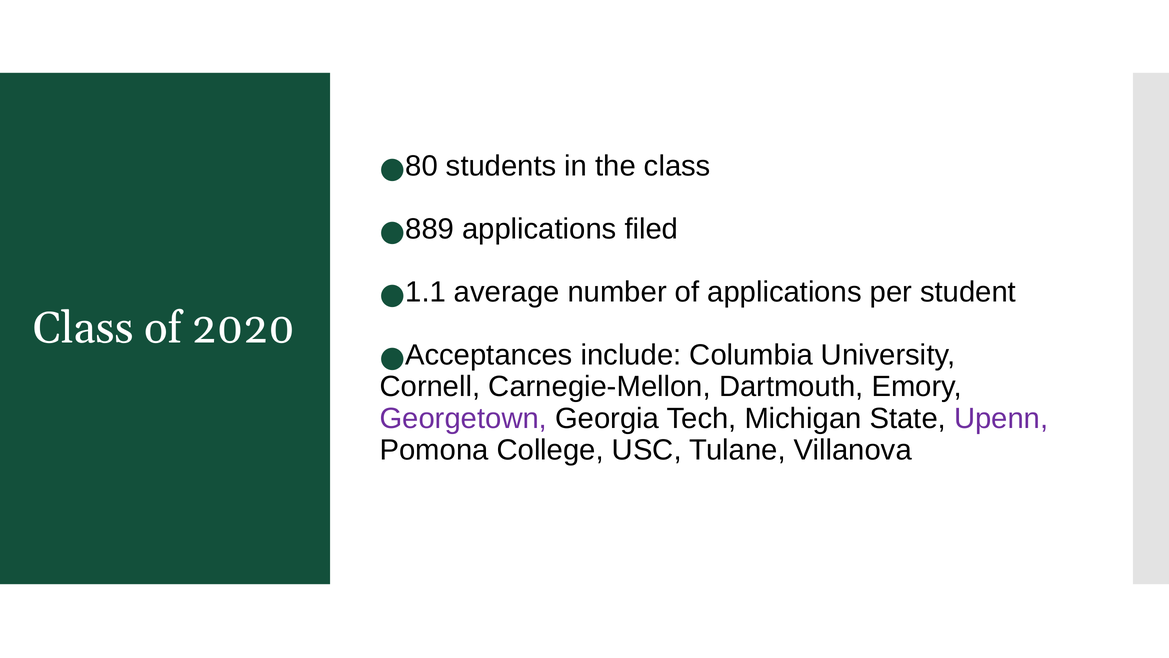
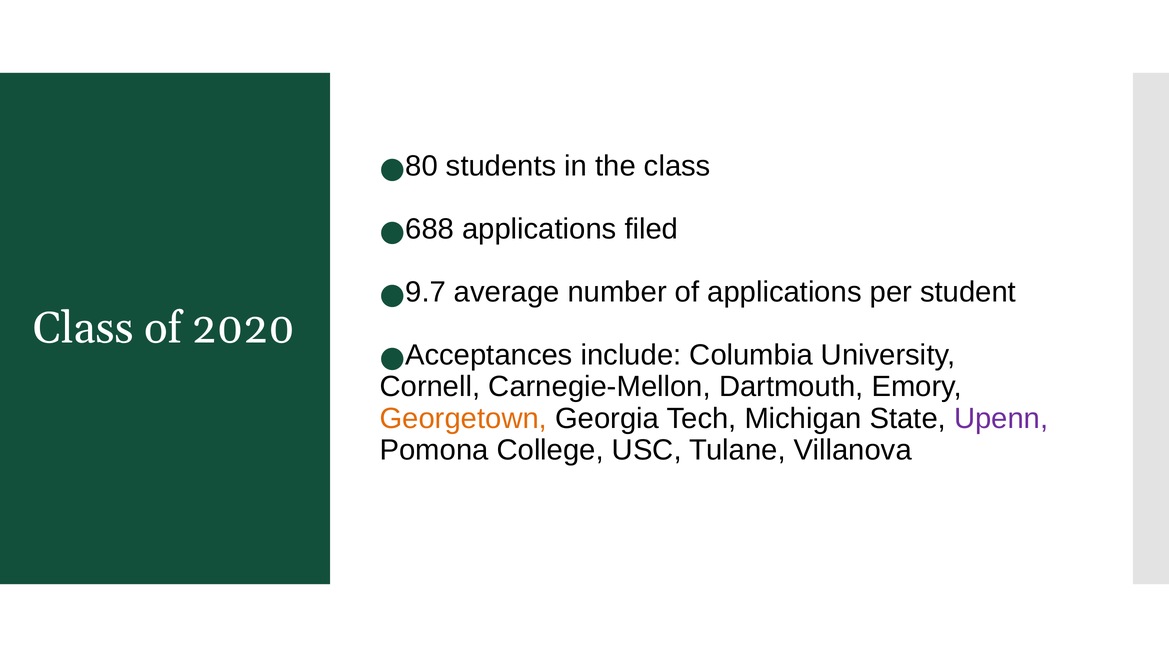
889: 889 -> 688
1.1: 1.1 -> 9.7
Georgetown colour: purple -> orange
